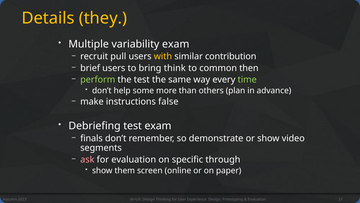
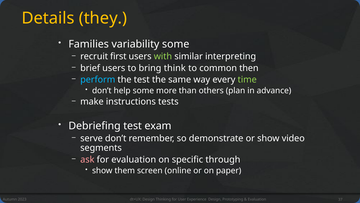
Multiple: Multiple -> Families
variability exam: exam -> some
pull: pull -> first
with colour: yellow -> light green
contribution: contribution -> interpreting
perform colour: light green -> light blue
false: false -> tests
finals: finals -> serve
